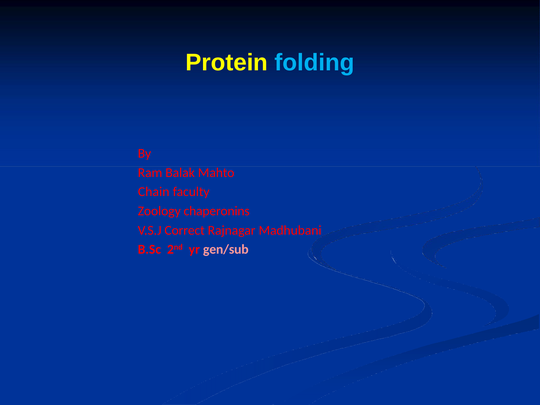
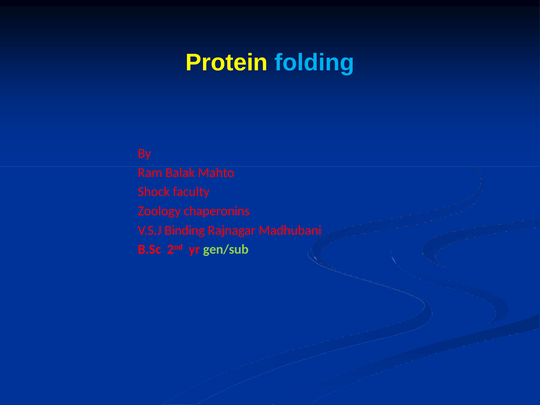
Chain: Chain -> Shock
Correct: Correct -> Binding
gen/sub colour: pink -> light green
